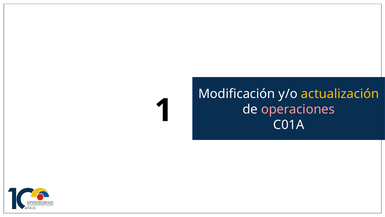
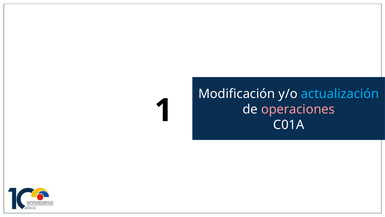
actualización colour: yellow -> light blue
